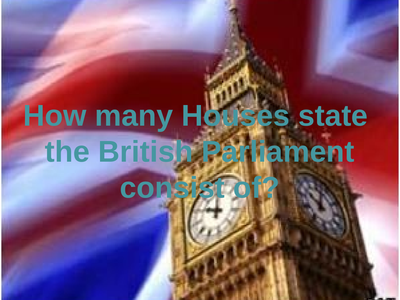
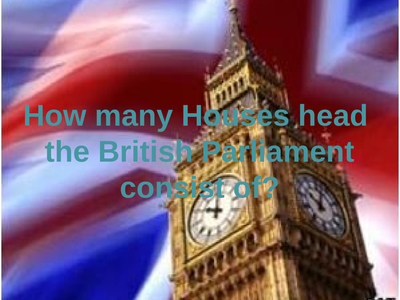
state: state -> head
